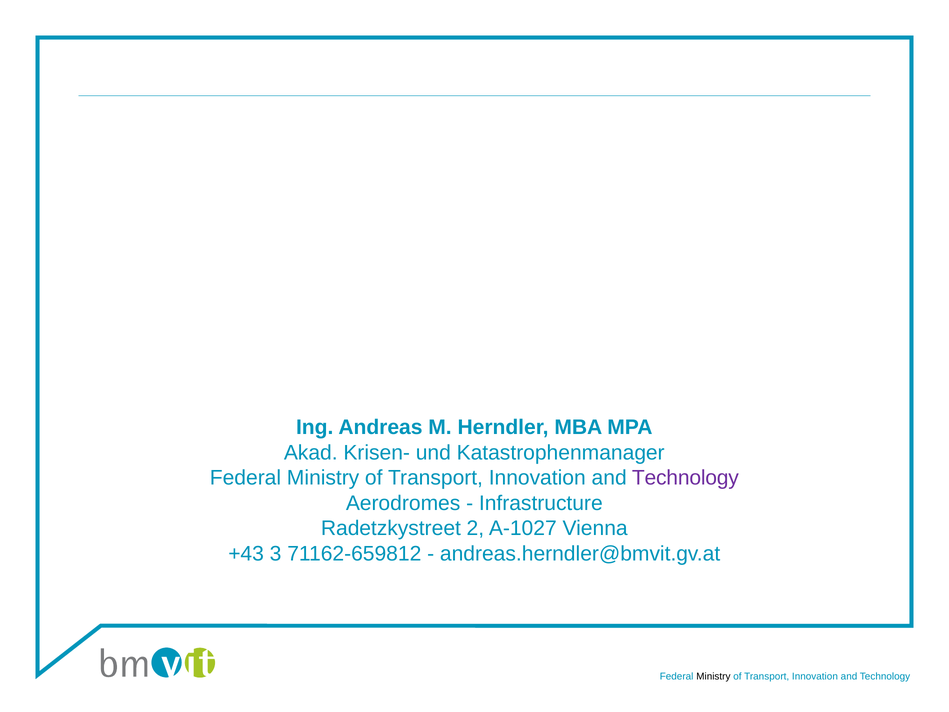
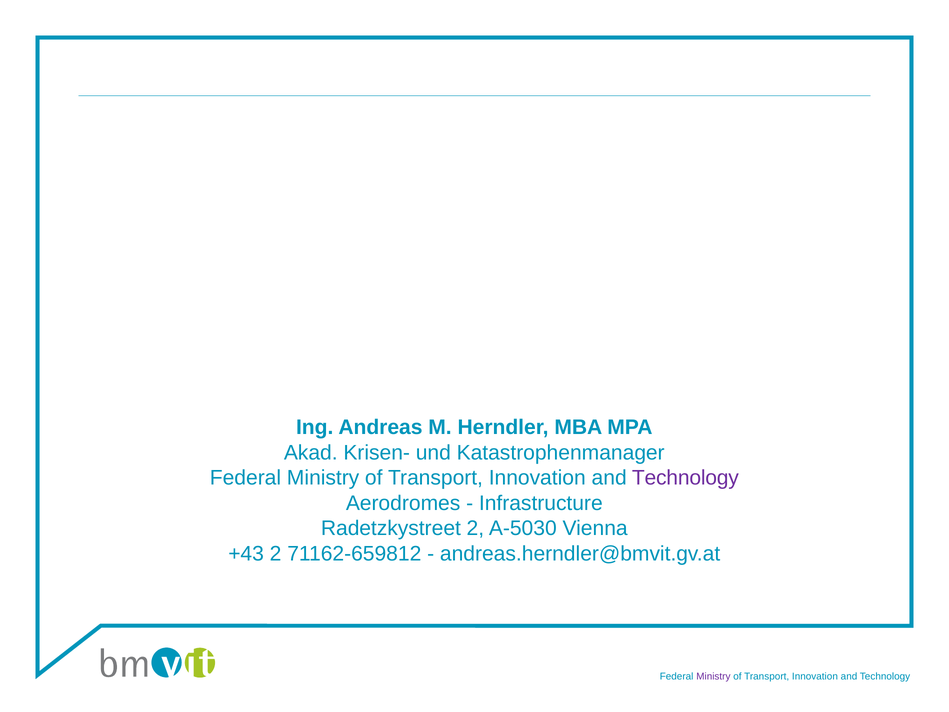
A-1027: A-1027 -> A-5030
+43 3: 3 -> 2
Ministry at (713, 676) colour: black -> purple
